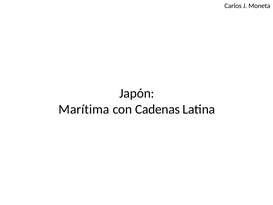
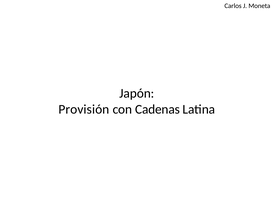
Marítima: Marítima -> Provisión
